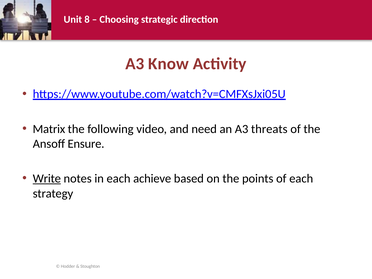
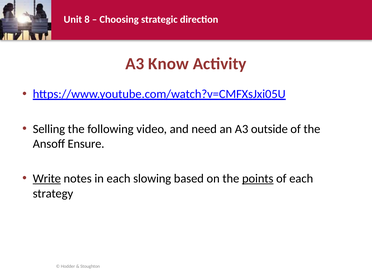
Matrix: Matrix -> Selling
threats: threats -> outside
achieve: achieve -> slowing
points underline: none -> present
